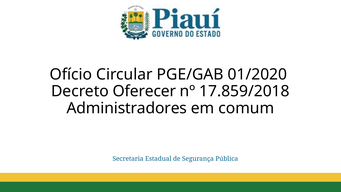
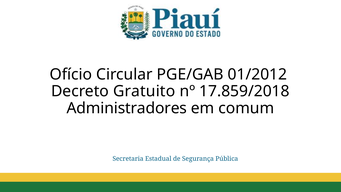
01/2020: 01/2020 -> 01/2012
Oferecer: Oferecer -> Gratuito
